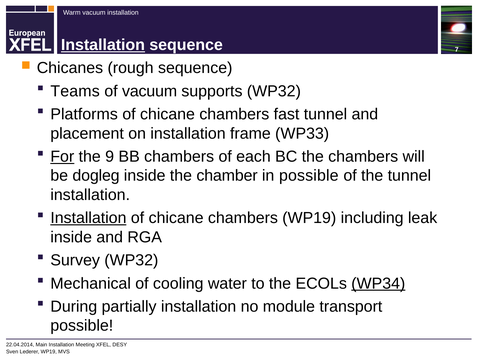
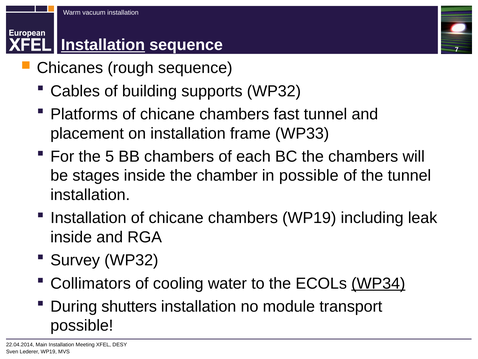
Teams: Teams -> Cables
of vacuum: vacuum -> building
For underline: present -> none
9: 9 -> 5
dogleg: dogleg -> stages
Installation at (88, 218) underline: present -> none
Mechanical: Mechanical -> Collimators
partially: partially -> shutters
